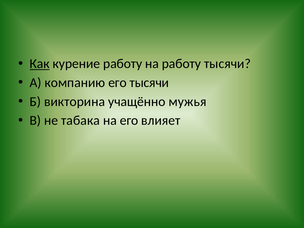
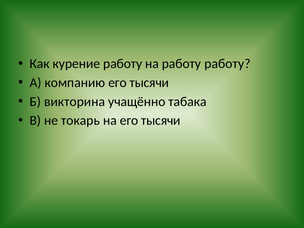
Как underline: present -> none
работу тысячи: тысячи -> работу
мужья: мужья -> табака
табака: табака -> токарь
на его влияет: влияет -> тысячи
